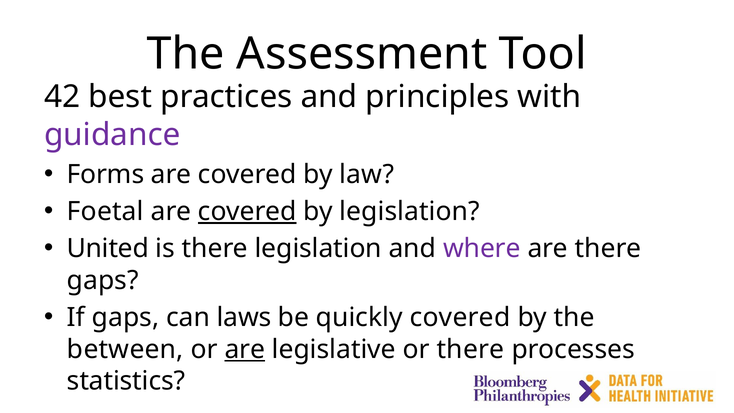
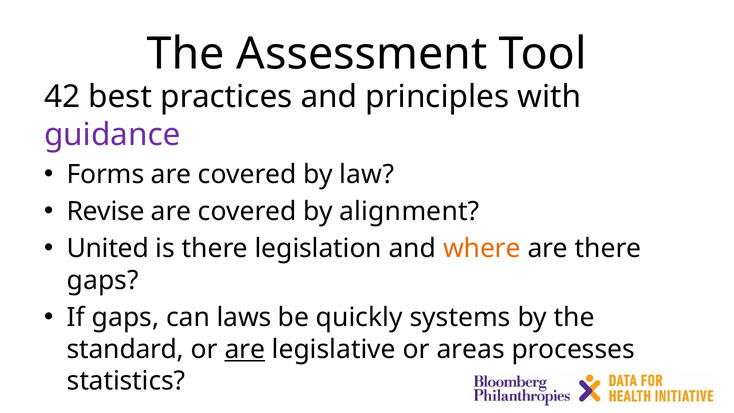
Foetal: Foetal -> Revise
covered at (247, 212) underline: present -> none
by legislation: legislation -> alignment
where colour: purple -> orange
quickly covered: covered -> systems
between: between -> standard
or there: there -> areas
